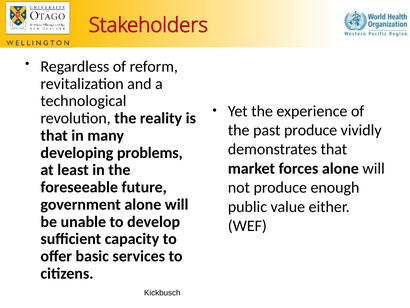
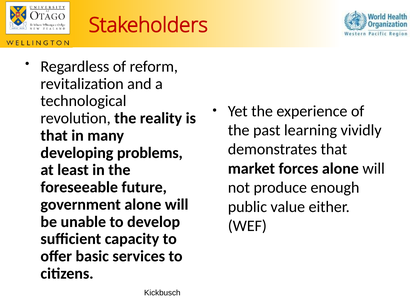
past produce: produce -> learning
